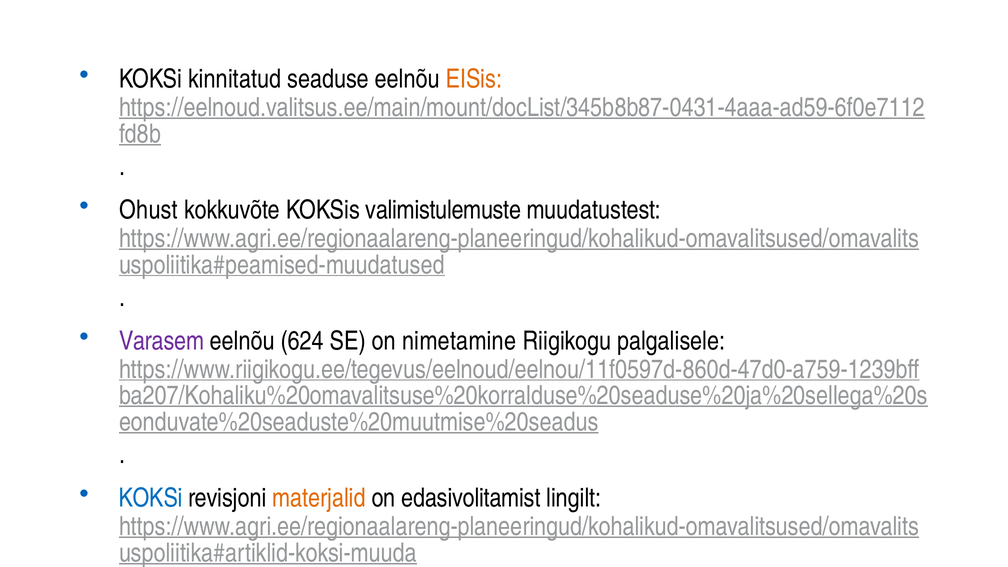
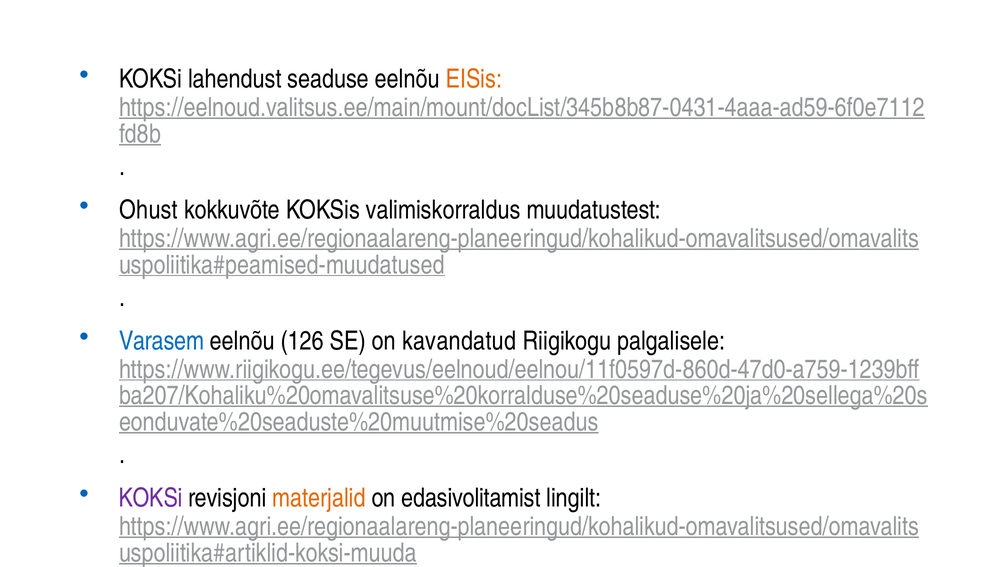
kinnitatud: kinnitatud -> lahendust
valimistulemuste: valimistulemuste -> valimiskorraldus
Varasem colour: purple -> blue
624: 624 -> 126
nimetamine: nimetamine -> kavandatud
KOKSi at (151, 498) colour: blue -> purple
